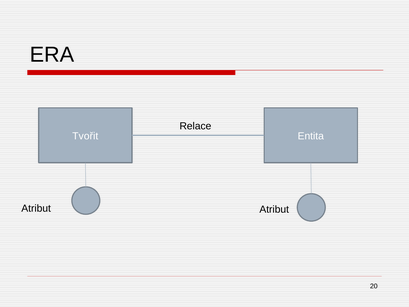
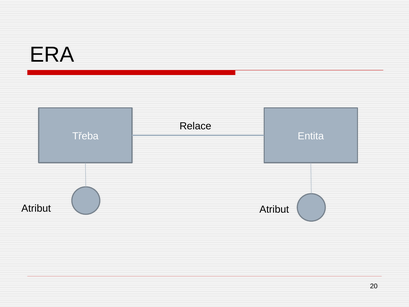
Tvořit: Tvořit -> Třeba
